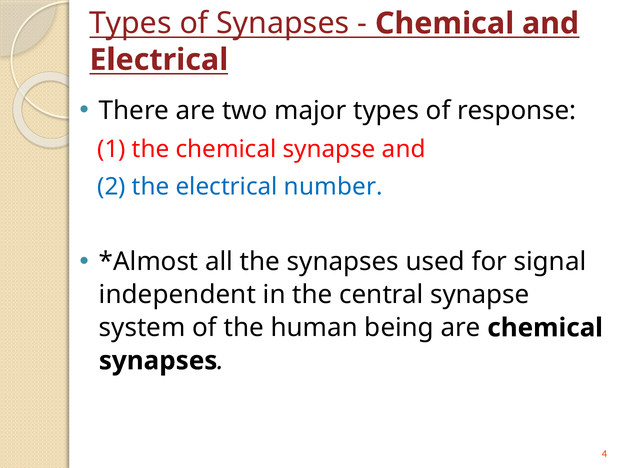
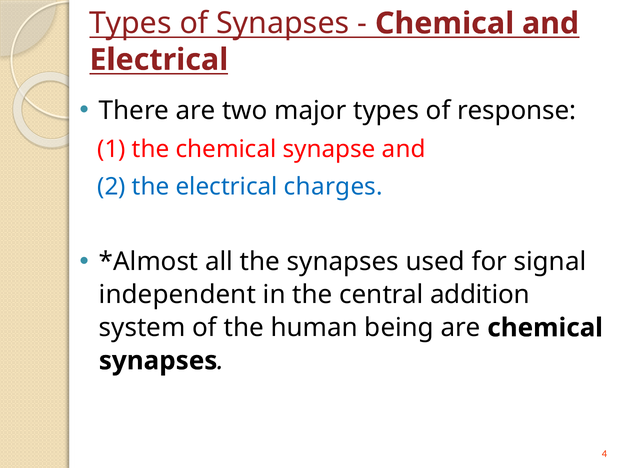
number: number -> charges
central synapse: synapse -> addition
